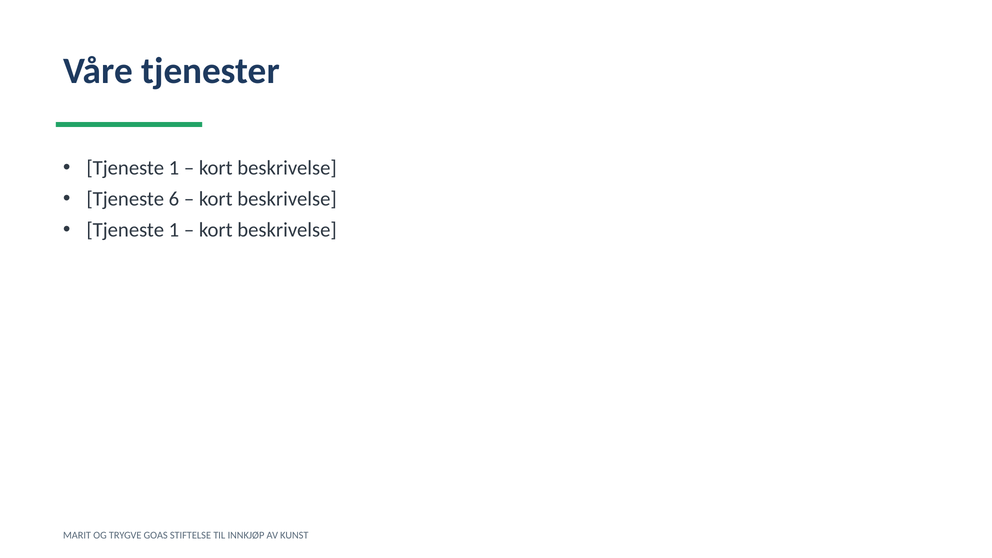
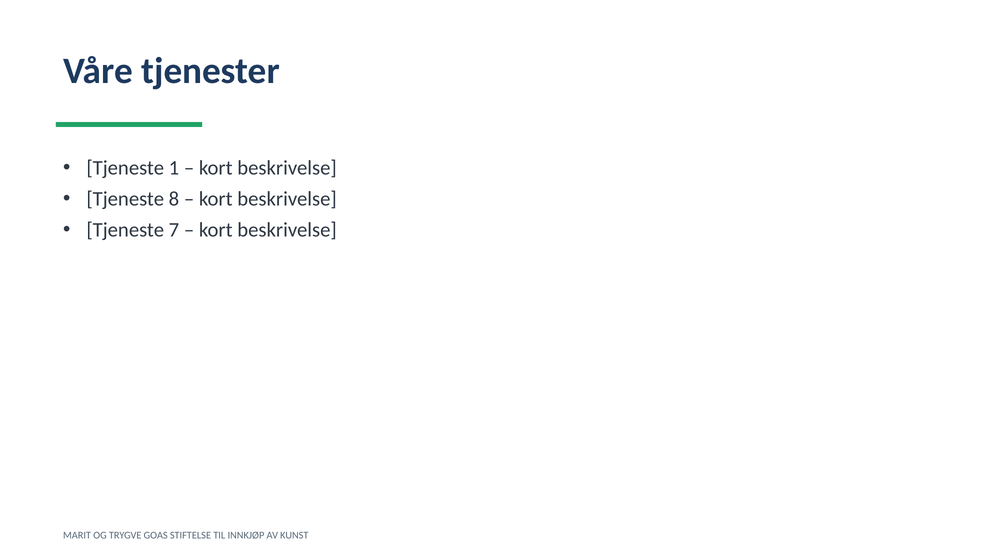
6: 6 -> 8
1 at (174, 230): 1 -> 7
